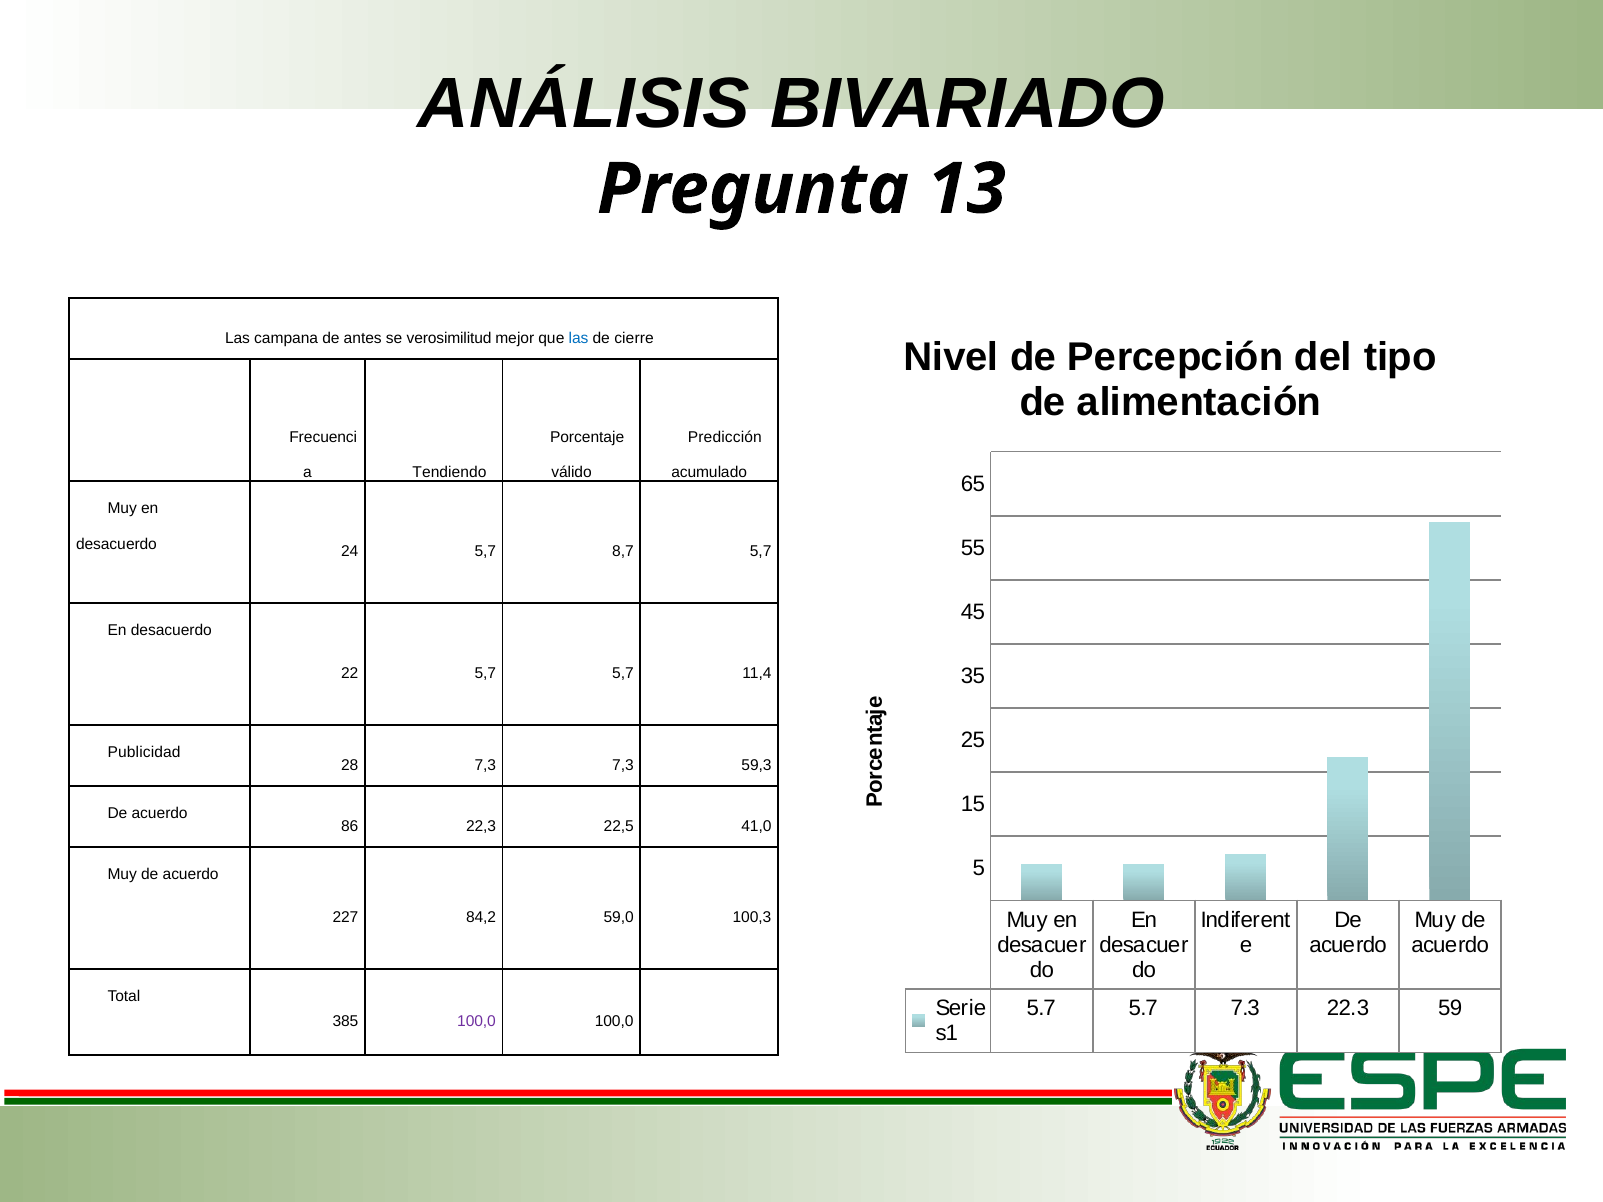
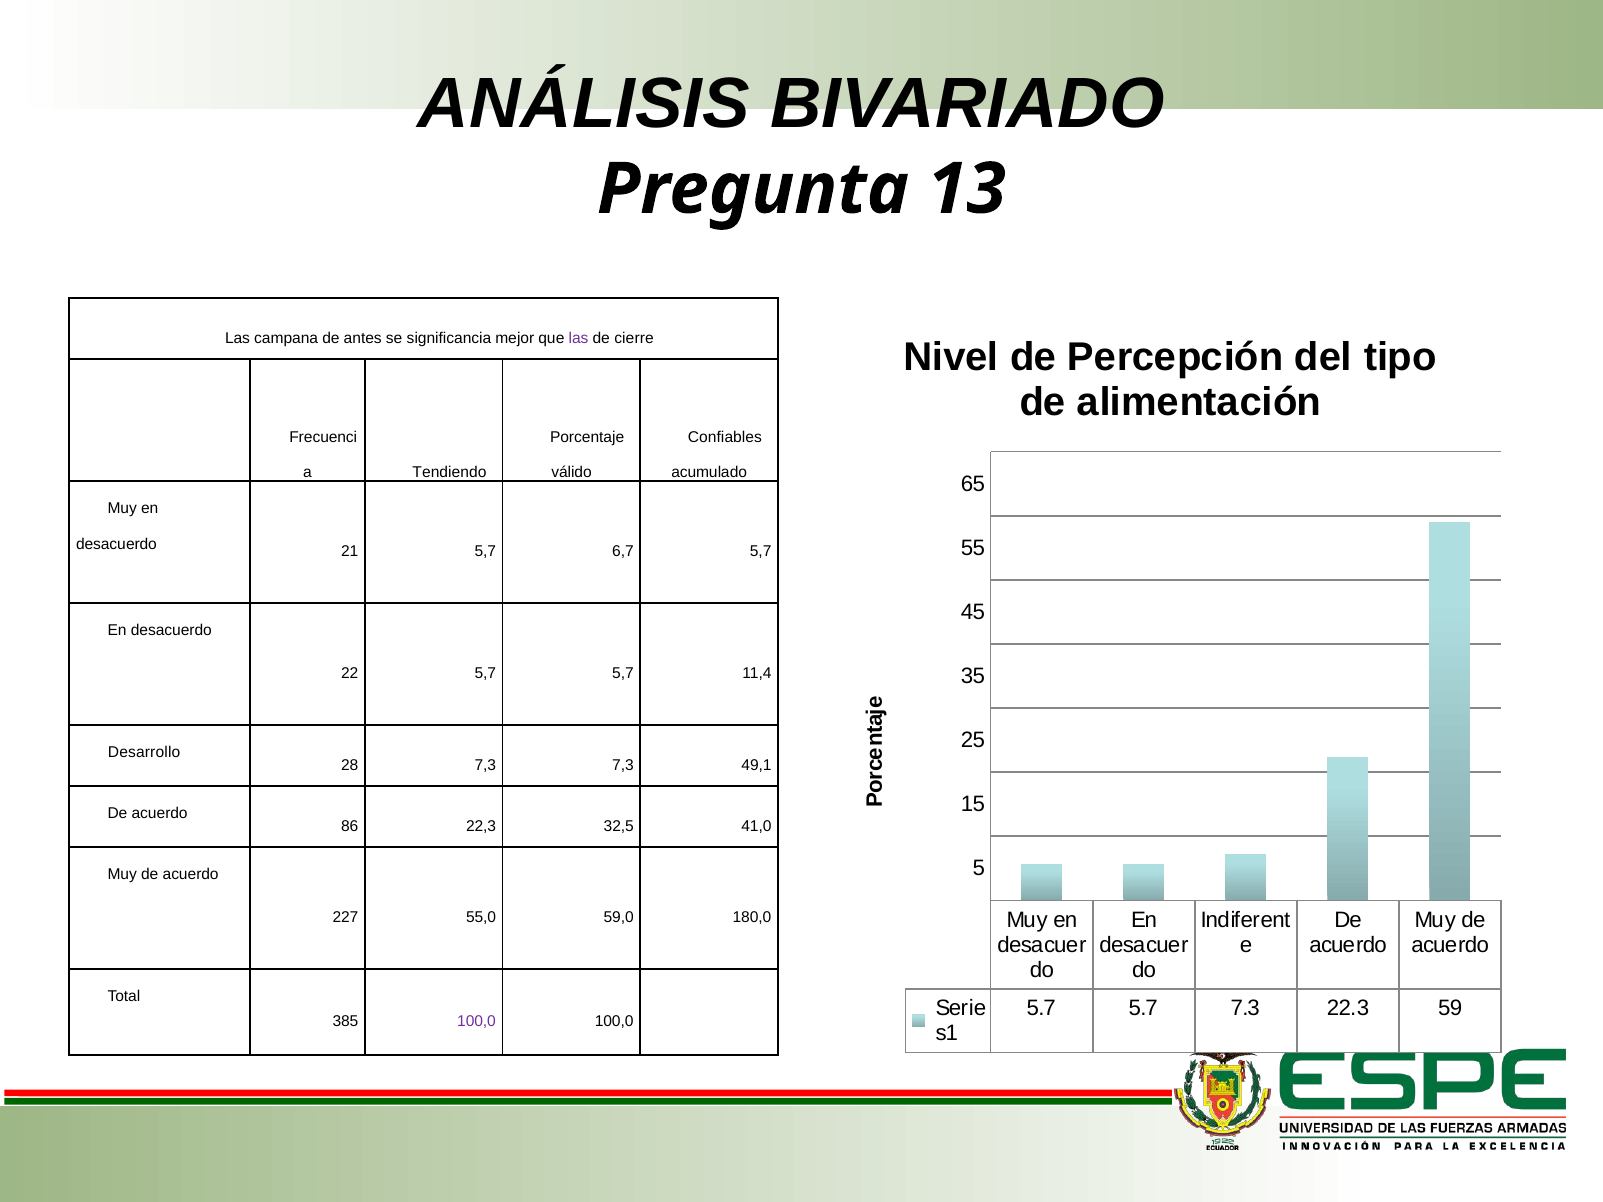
verosimilitud: verosimilitud -> significancia
las at (579, 338) colour: blue -> purple
Predicción: Predicción -> Confiables
24: 24 -> 21
8,7: 8,7 -> 6,7
Publicidad: Publicidad -> Desarrollo
59,3: 59,3 -> 49,1
22,5: 22,5 -> 32,5
84,2: 84,2 -> 55,0
100,3: 100,3 -> 180,0
